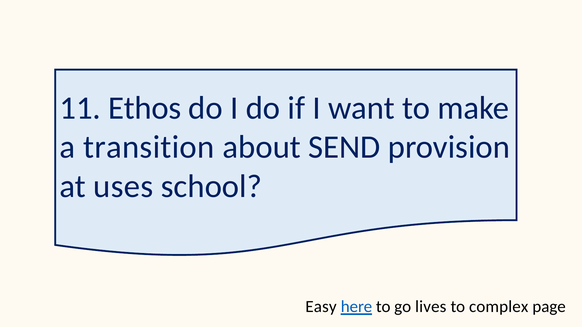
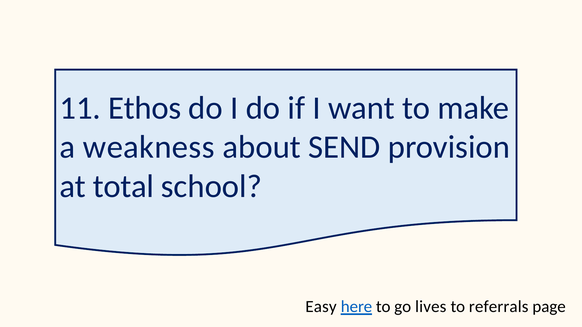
transition: transition -> weakness
uses: uses -> total
complex: complex -> referrals
